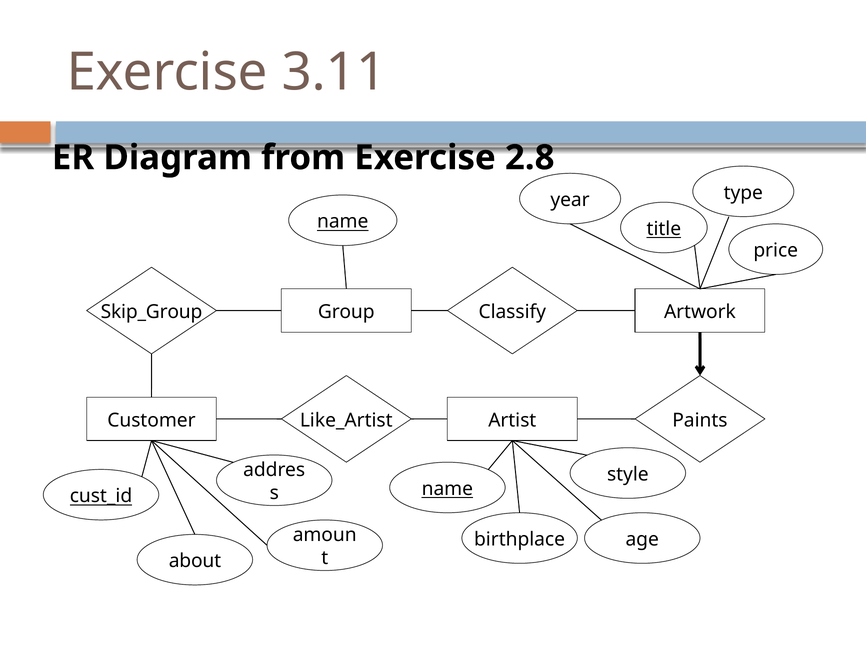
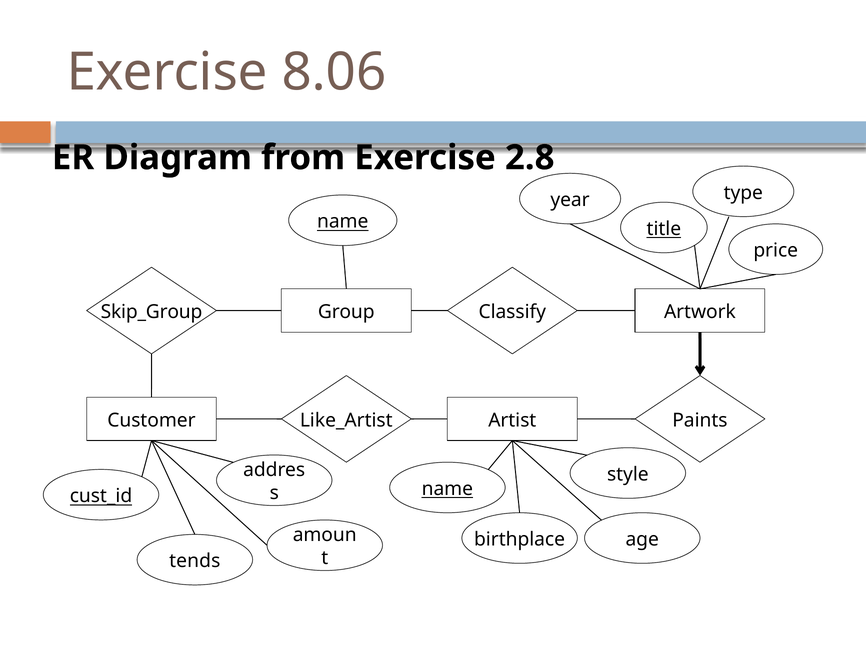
3.11: 3.11 -> 8.06
about: about -> tends
